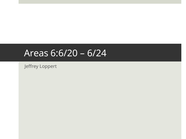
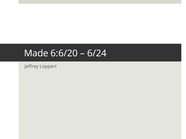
Areas: Areas -> Made
